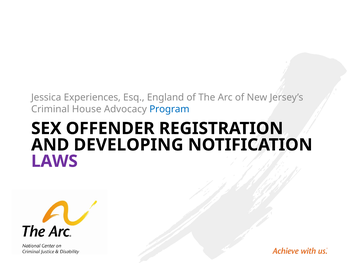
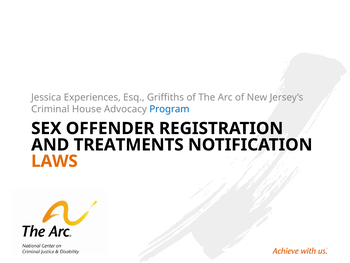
England: England -> Griffiths
DEVELOPING: DEVELOPING -> TREATMENTS
LAWS colour: purple -> orange
